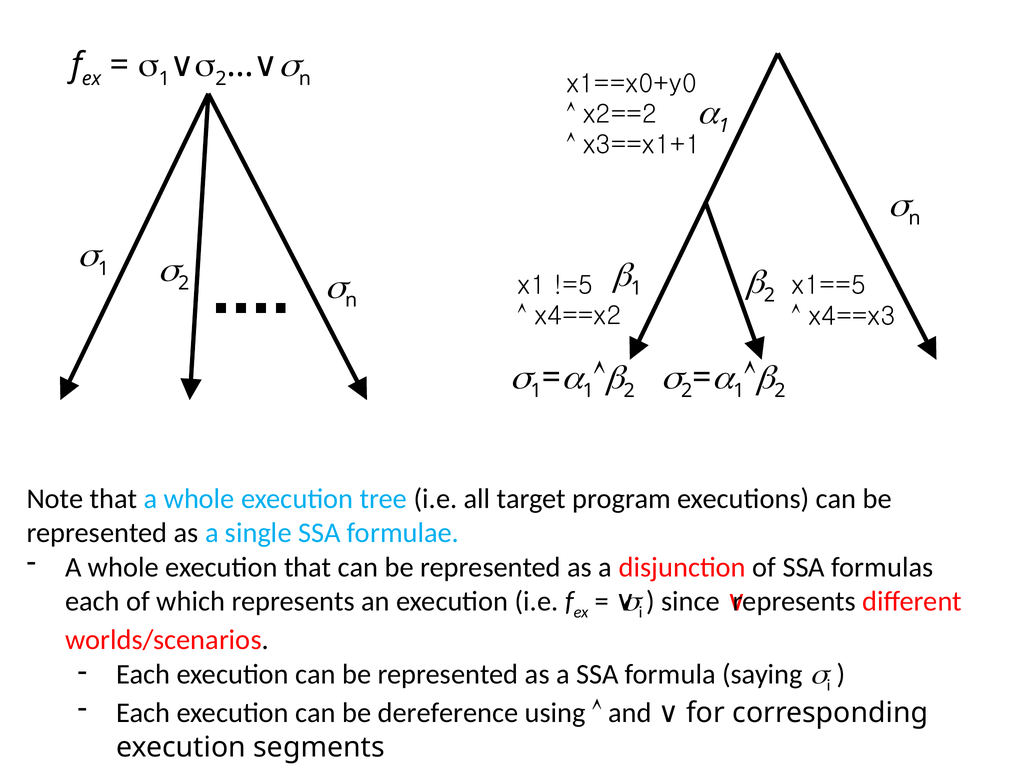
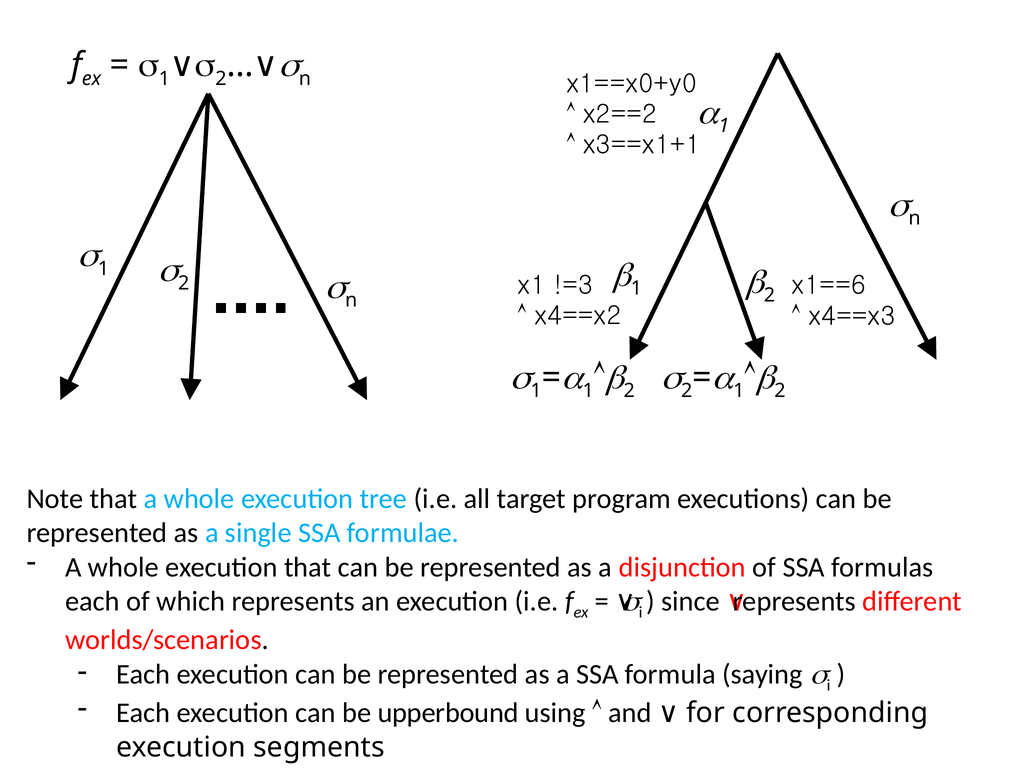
!=5: !=5 -> !=3
x1==5: x1==5 -> x1==6
dereference: dereference -> upperbound
